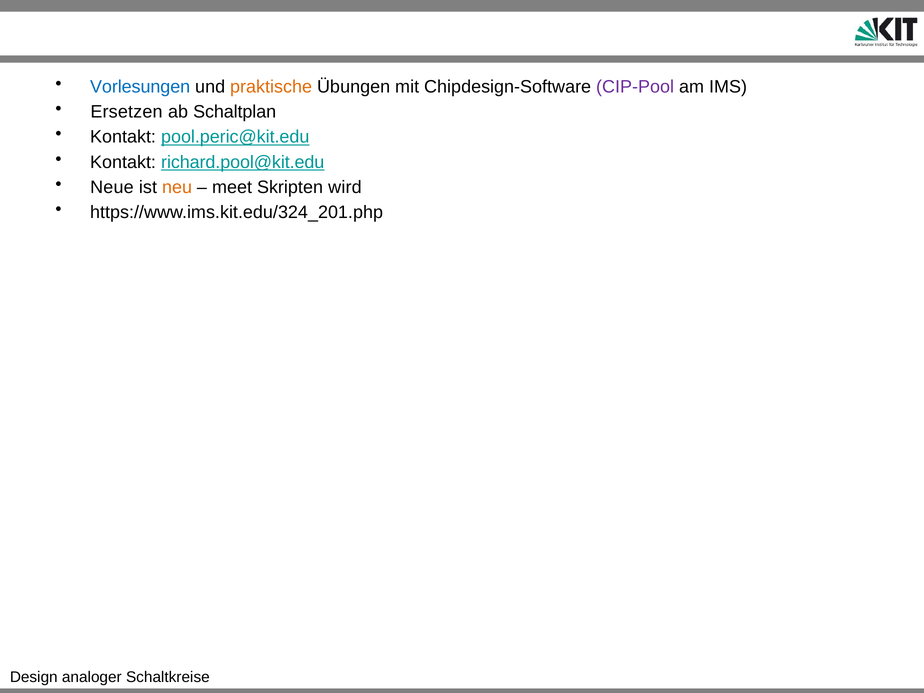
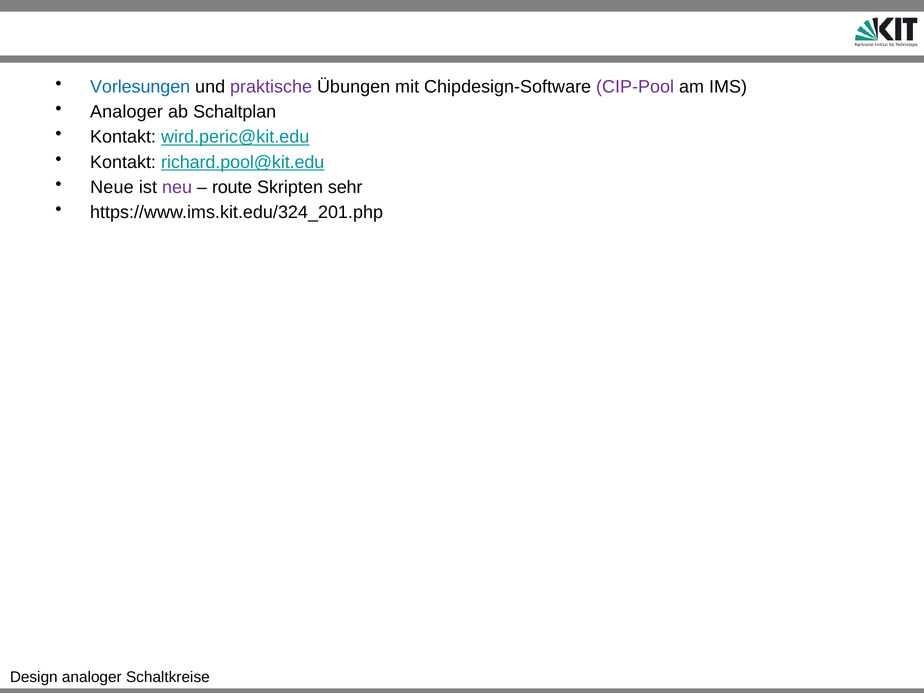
praktische colour: orange -> purple
Ersetzen at (126, 112): Ersetzen -> Analoger
pool.peric@kit.edu: pool.peric@kit.edu -> wird.peric@kit.edu
neu colour: orange -> purple
meet: meet -> route
wird: wird -> sehr
